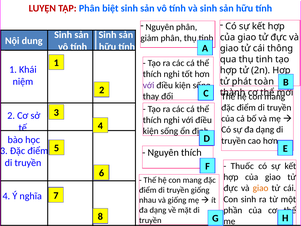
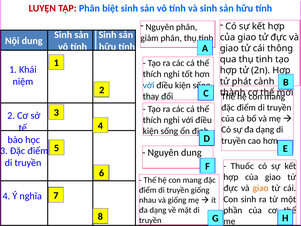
toàn: toàn -> cành
với at (149, 85) colour: purple -> blue
Nguyên thích: thích -> dung
